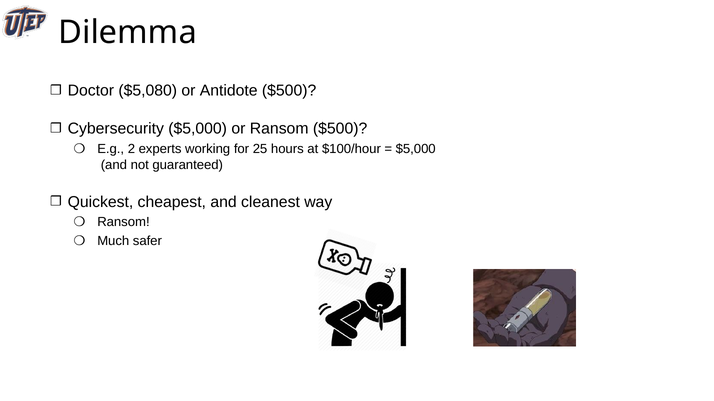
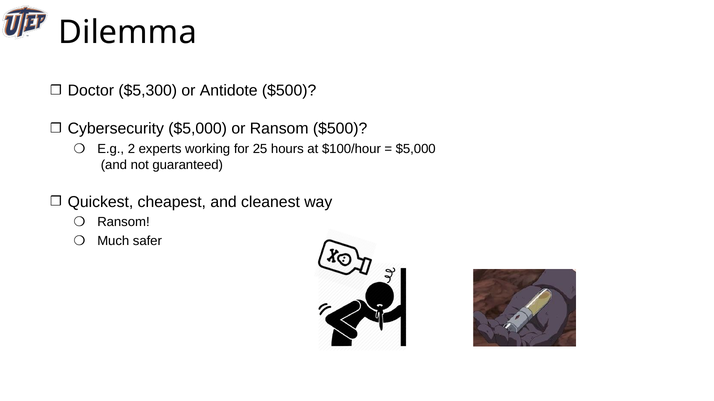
$5,080: $5,080 -> $5,300
